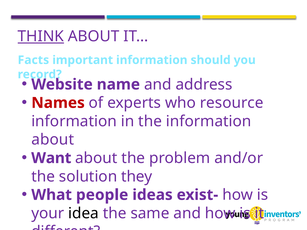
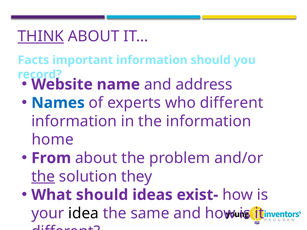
Names colour: red -> blue
who resource: resource -> different
about at (53, 140): about -> home
Want: Want -> From
the at (43, 177) underline: none -> present
What people: people -> should
